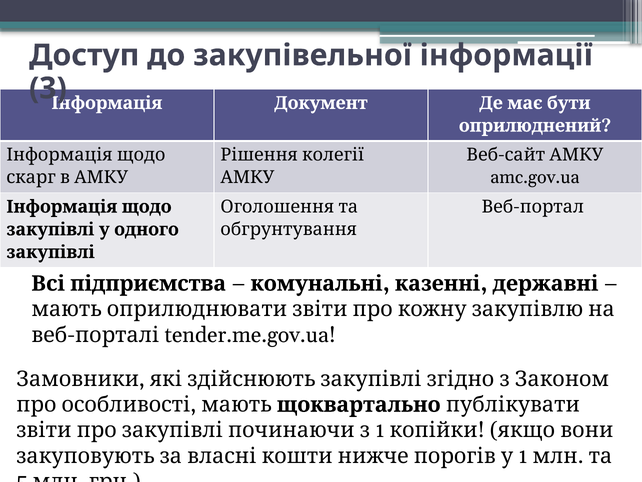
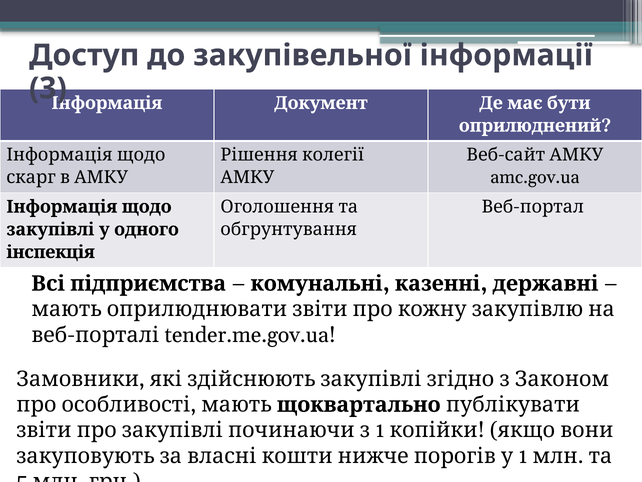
закупівлі at (51, 252): закупівлі -> інспекція
